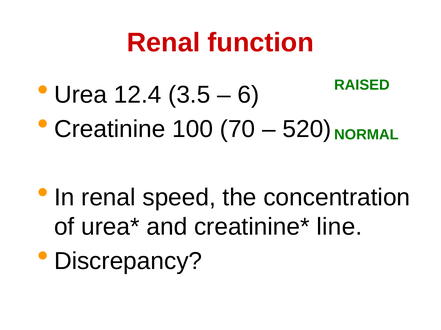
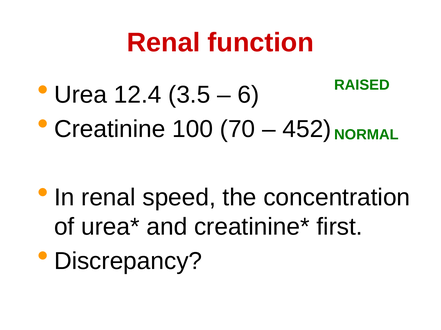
520: 520 -> 452
line: line -> first
